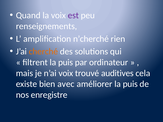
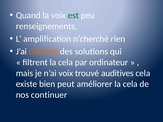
est colour: purple -> green
filtrent la puis: puis -> cela
avec: avec -> peut
améliorer la puis: puis -> cela
enregistre: enregistre -> continuer
